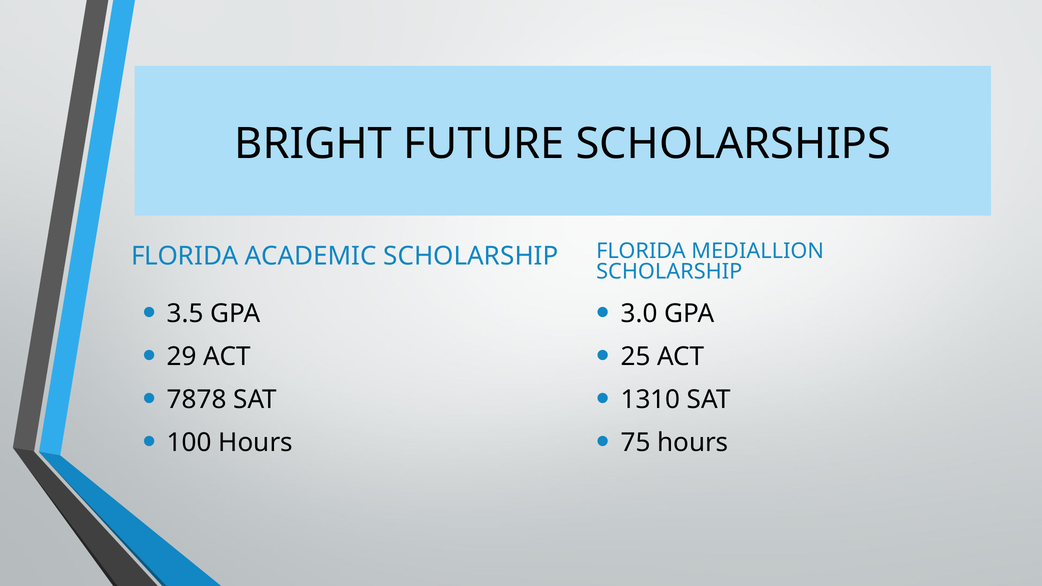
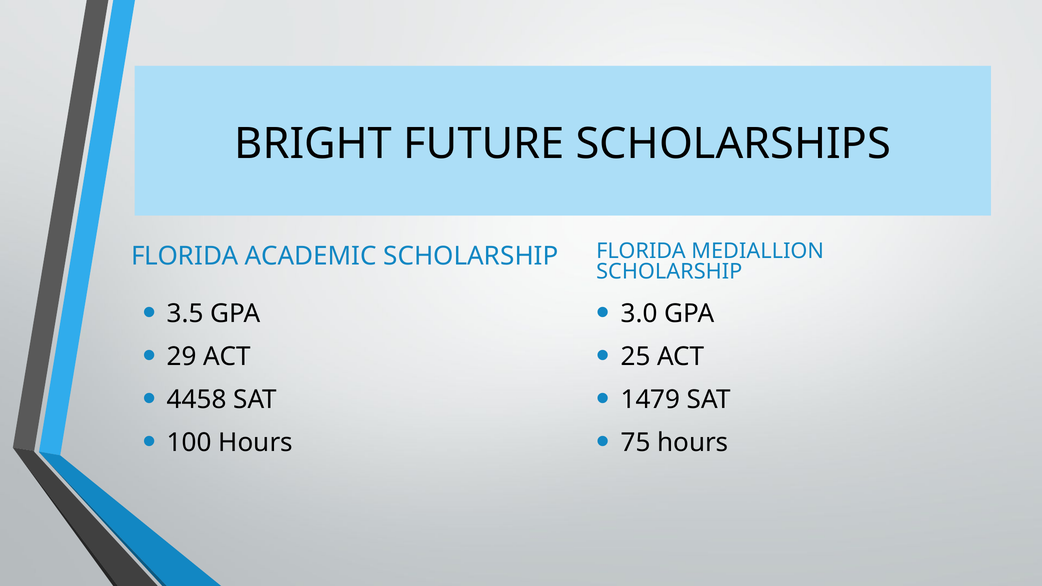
7878: 7878 -> 4458
1310: 1310 -> 1479
